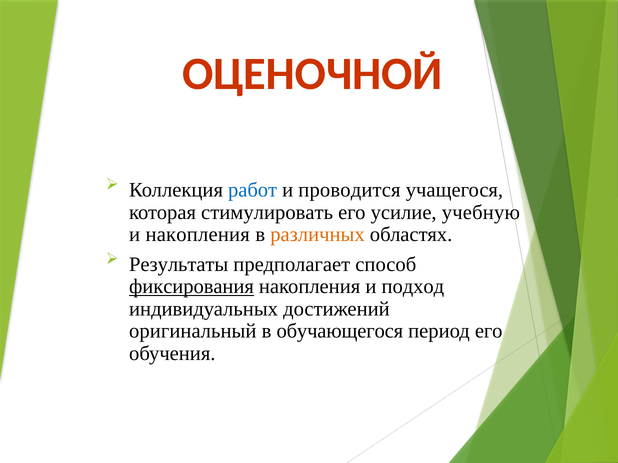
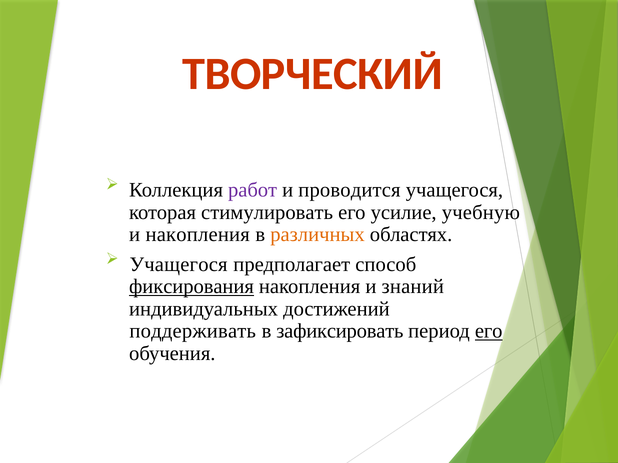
ОЦЕНОЧНОЙ: ОЦЕНОЧНОЙ -> ТВОРЧЕСКИЙ
работ colour: blue -> purple
Результаты at (179, 265): Результаты -> Учащегося
подход: подход -> знаний
оригинальный: оригинальный -> поддерживать
обучающегося: обучающегося -> зафиксировать
его at (489, 331) underline: none -> present
